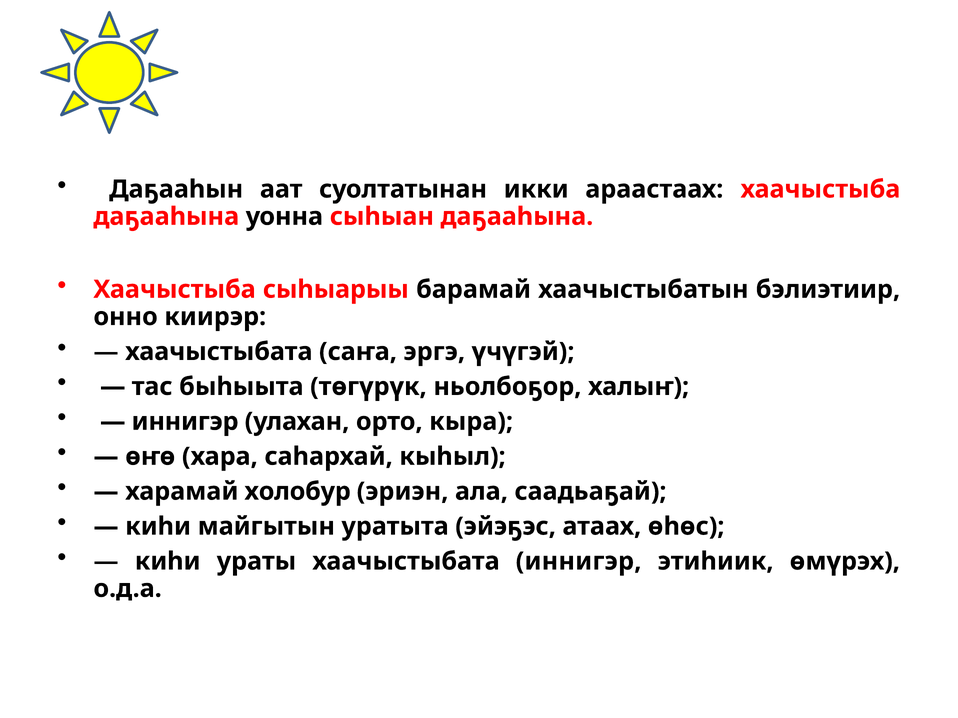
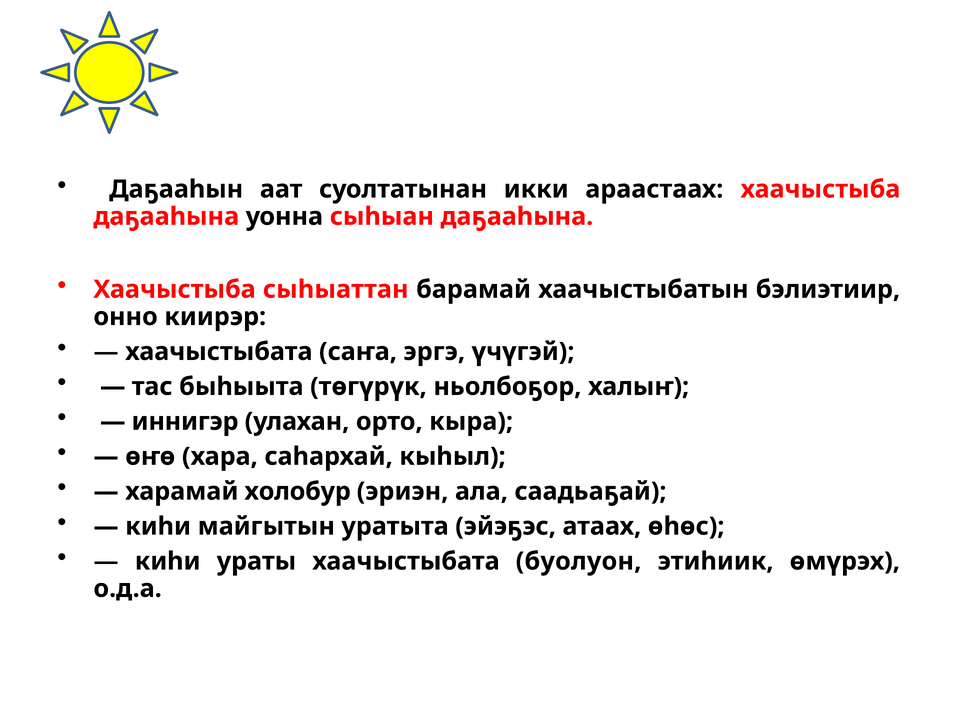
сыһыарыы: сыһыарыы -> сыһыаттан
хаачыстыбата иннигэр: иннигэр -> буолуон
